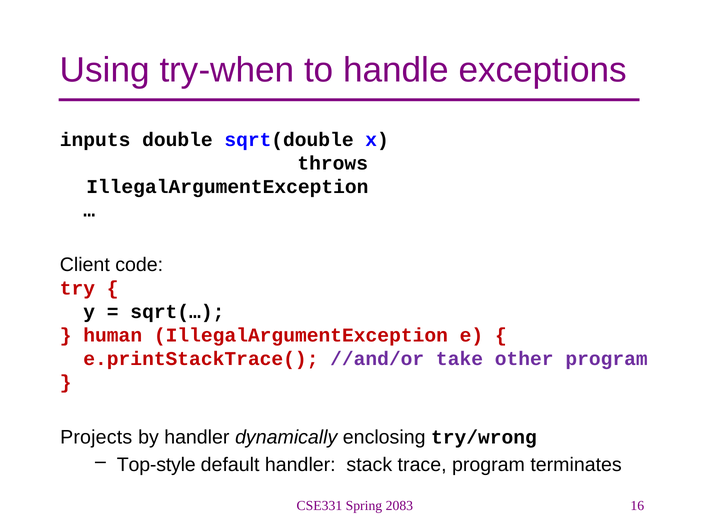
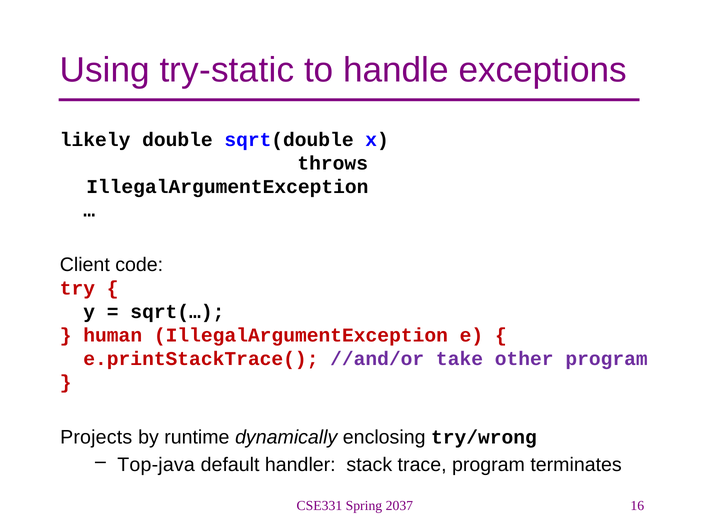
try-when: try-when -> try-static
inputs: inputs -> likely
by handler: handler -> runtime
Top-style: Top-style -> Top-java
2083: 2083 -> 2037
